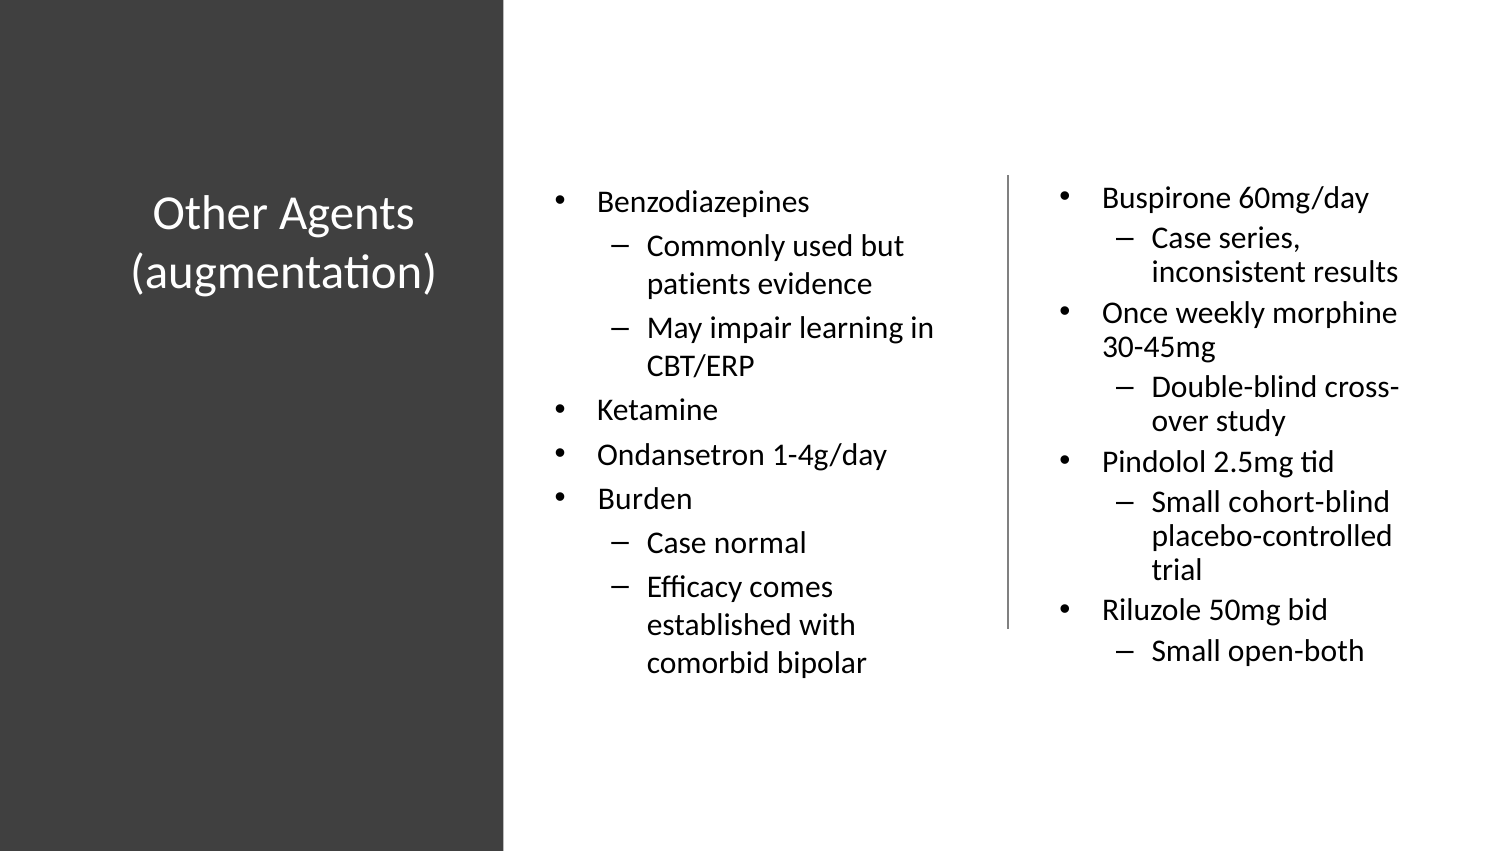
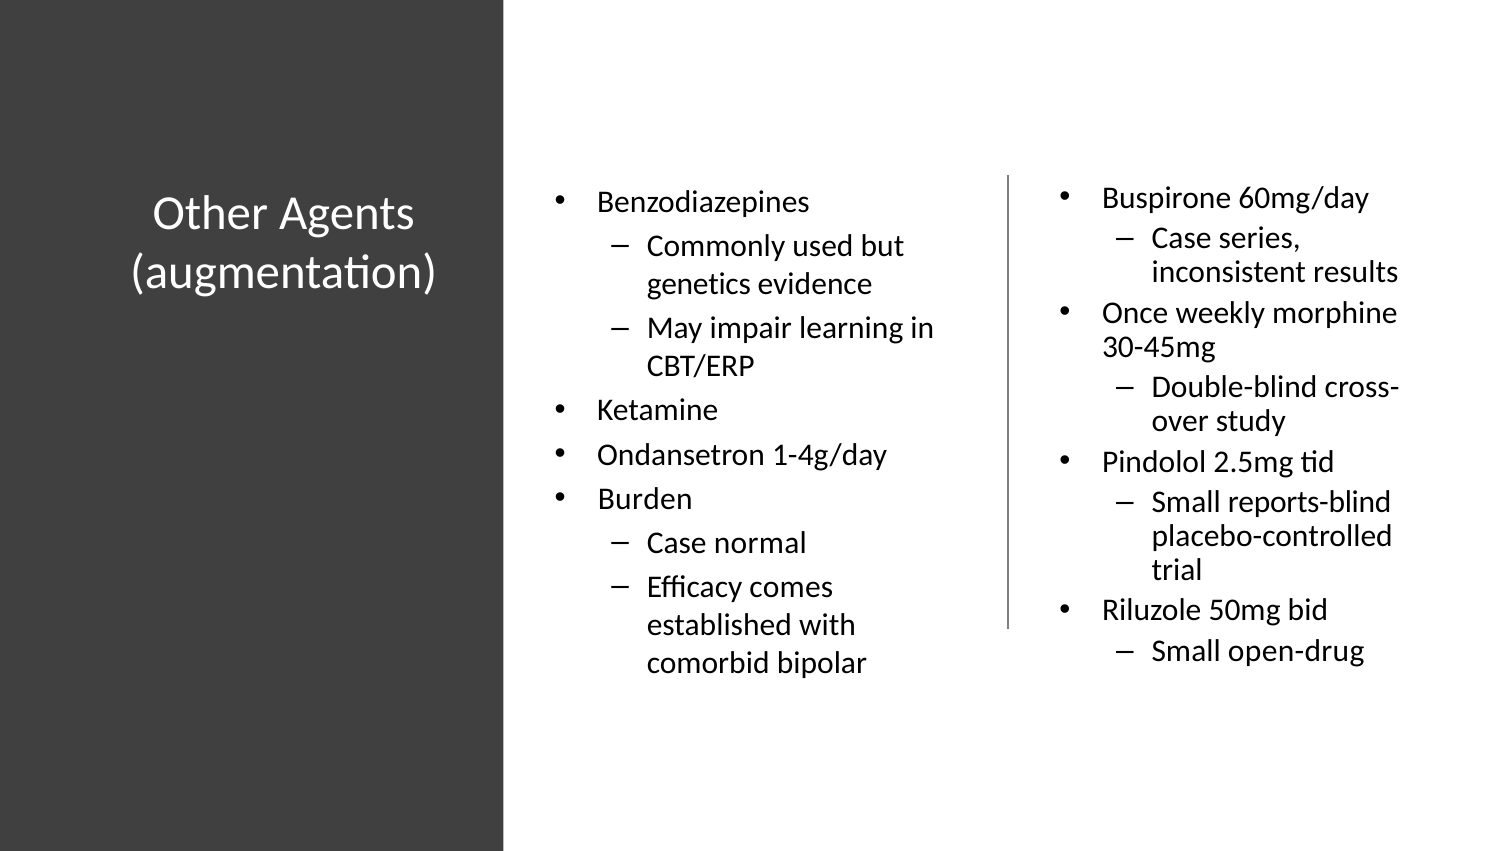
patients: patients -> genetics
cohort-blind: cohort-blind -> reports-blind
open-both: open-both -> open-drug
